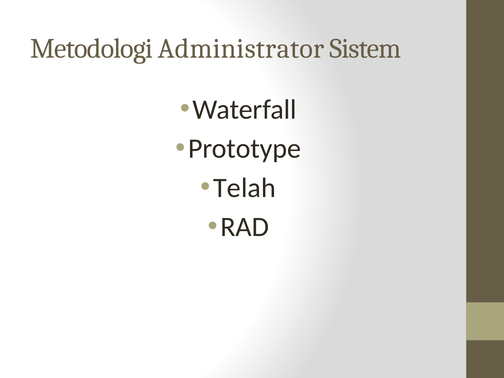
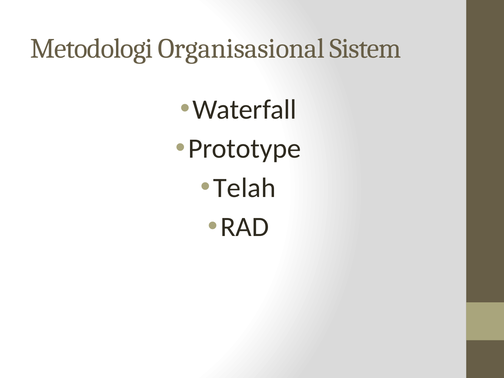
Administrator: Administrator -> Organisasional
